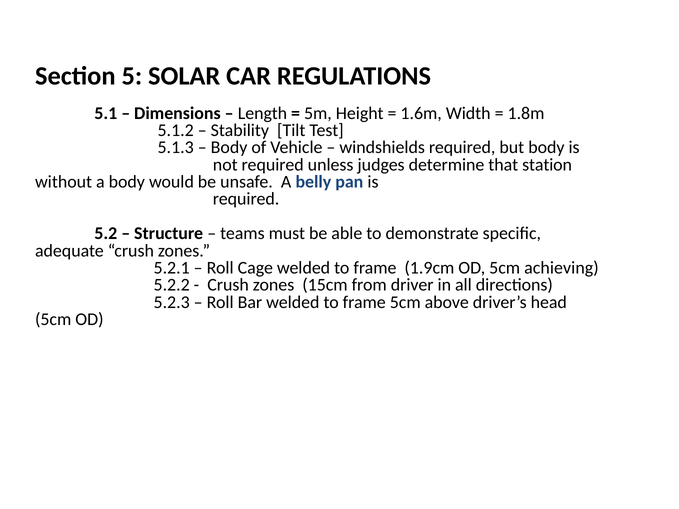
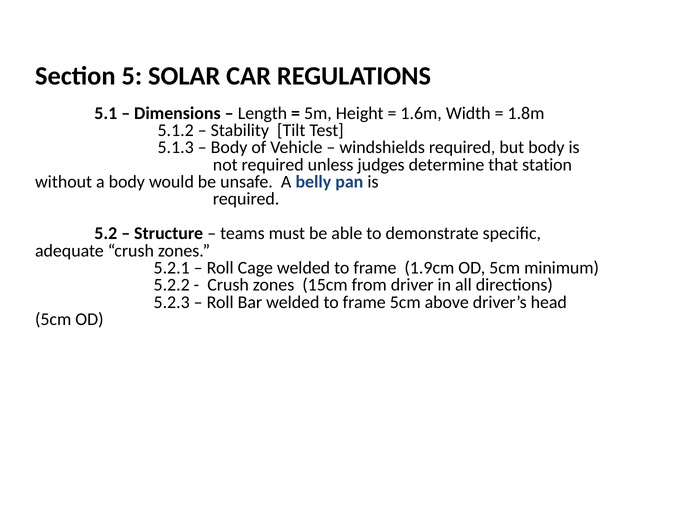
achieving: achieving -> minimum
